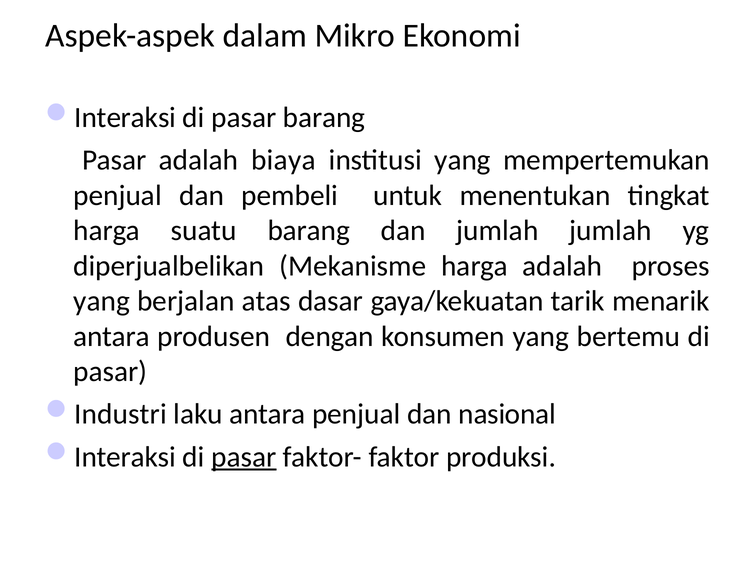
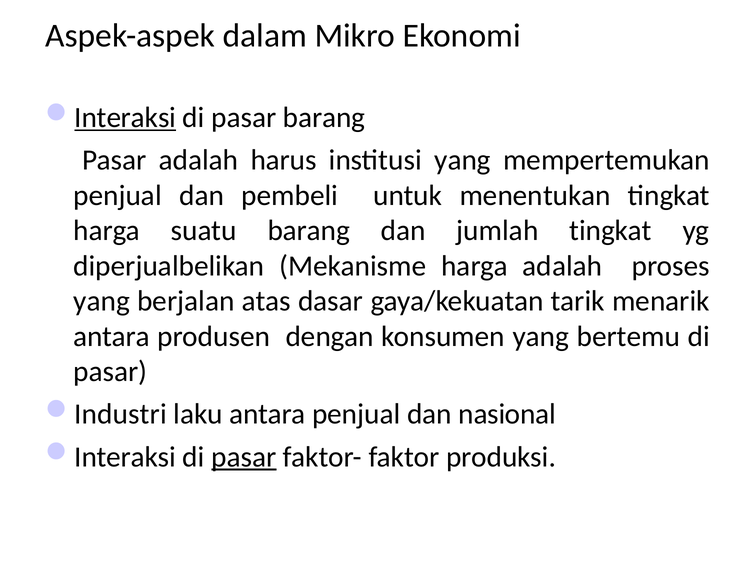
Interaksi at (125, 118) underline: none -> present
biaya: biaya -> harus
jumlah jumlah: jumlah -> tingkat
